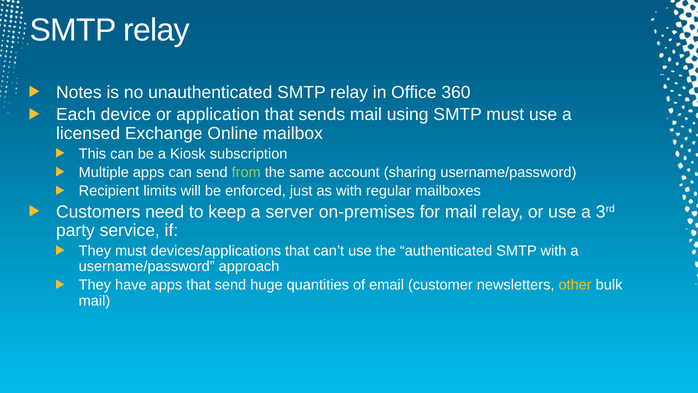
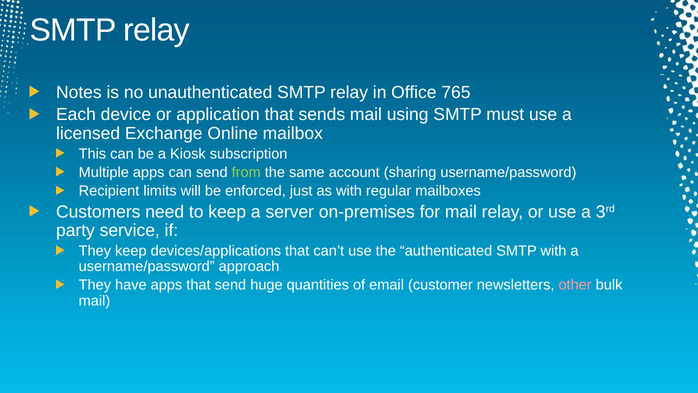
360: 360 -> 765
They must: must -> keep
other colour: yellow -> pink
